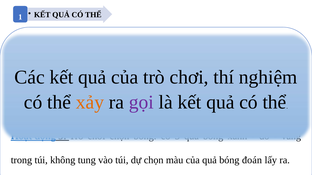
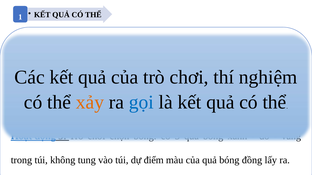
gọi colour: purple -> blue
dự chọn: chọn -> điểm
bóng đoán: đoán -> đồng
